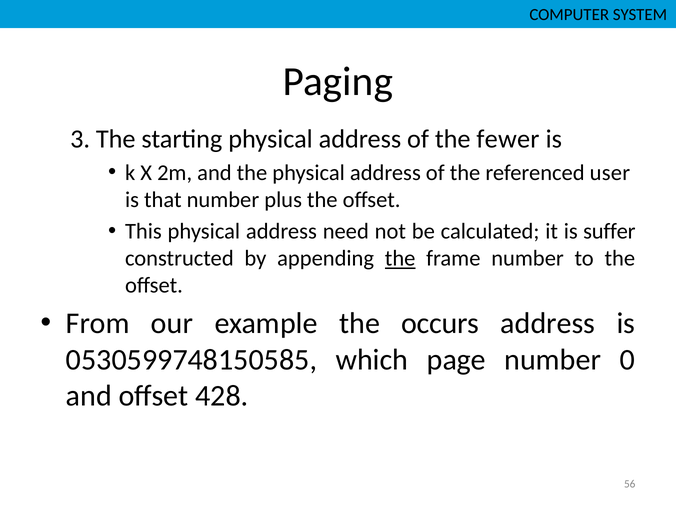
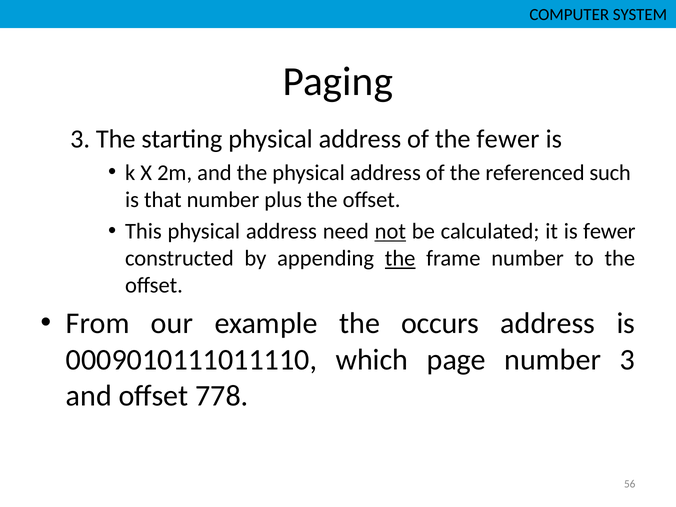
user: user -> such
not underline: none -> present
is suffer: suffer -> fewer
0530599748150585: 0530599748150585 -> 0009010111011110
number 0: 0 -> 3
428: 428 -> 778
